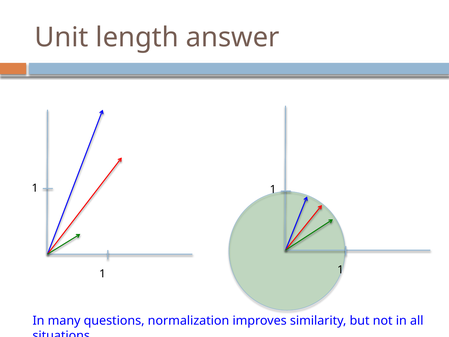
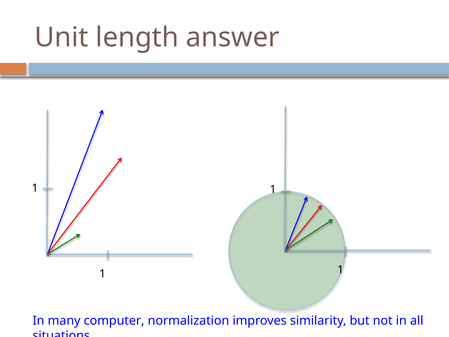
questions: questions -> computer
